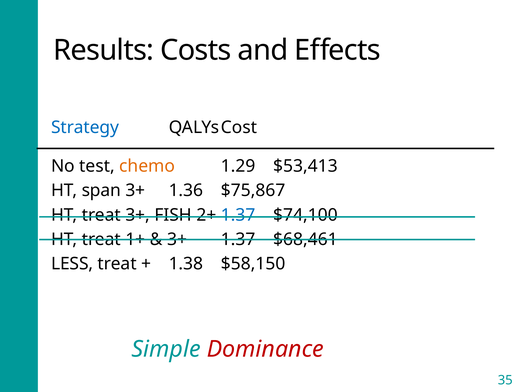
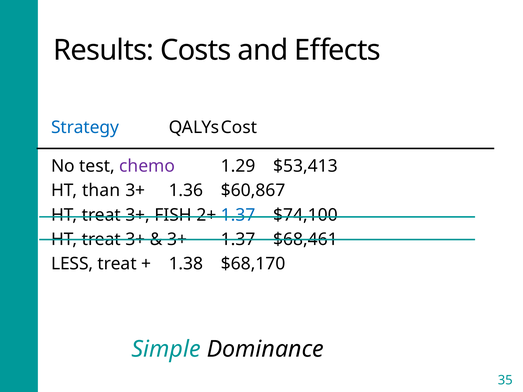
chemo colour: orange -> purple
span: span -> than
$75,867: $75,867 -> $60,867
1+ at (135, 239): 1+ -> 3+
$58,150: $58,150 -> $68,170
Dominance colour: red -> black
